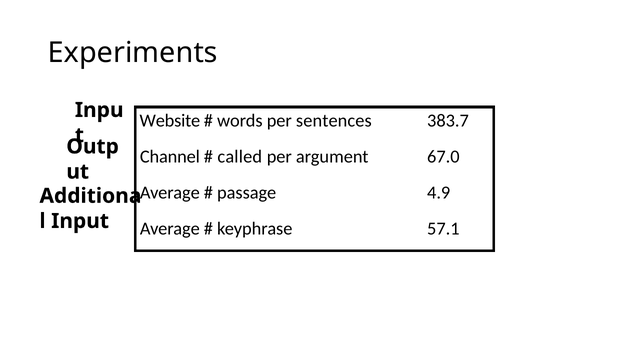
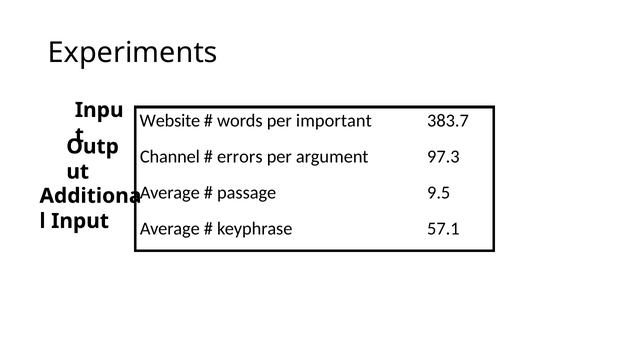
sentences: sentences -> important
called: called -> errors
67.0: 67.0 -> 97.3
4.9: 4.9 -> 9.5
